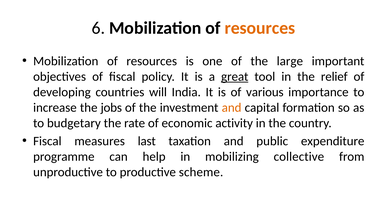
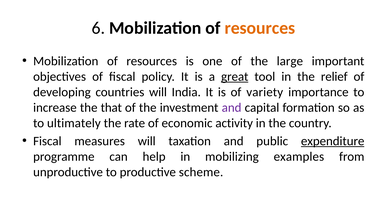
various: various -> variety
jobs: jobs -> that
and at (232, 107) colour: orange -> purple
budgetary: budgetary -> ultimately
measures last: last -> will
expenditure underline: none -> present
collective: collective -> examples
